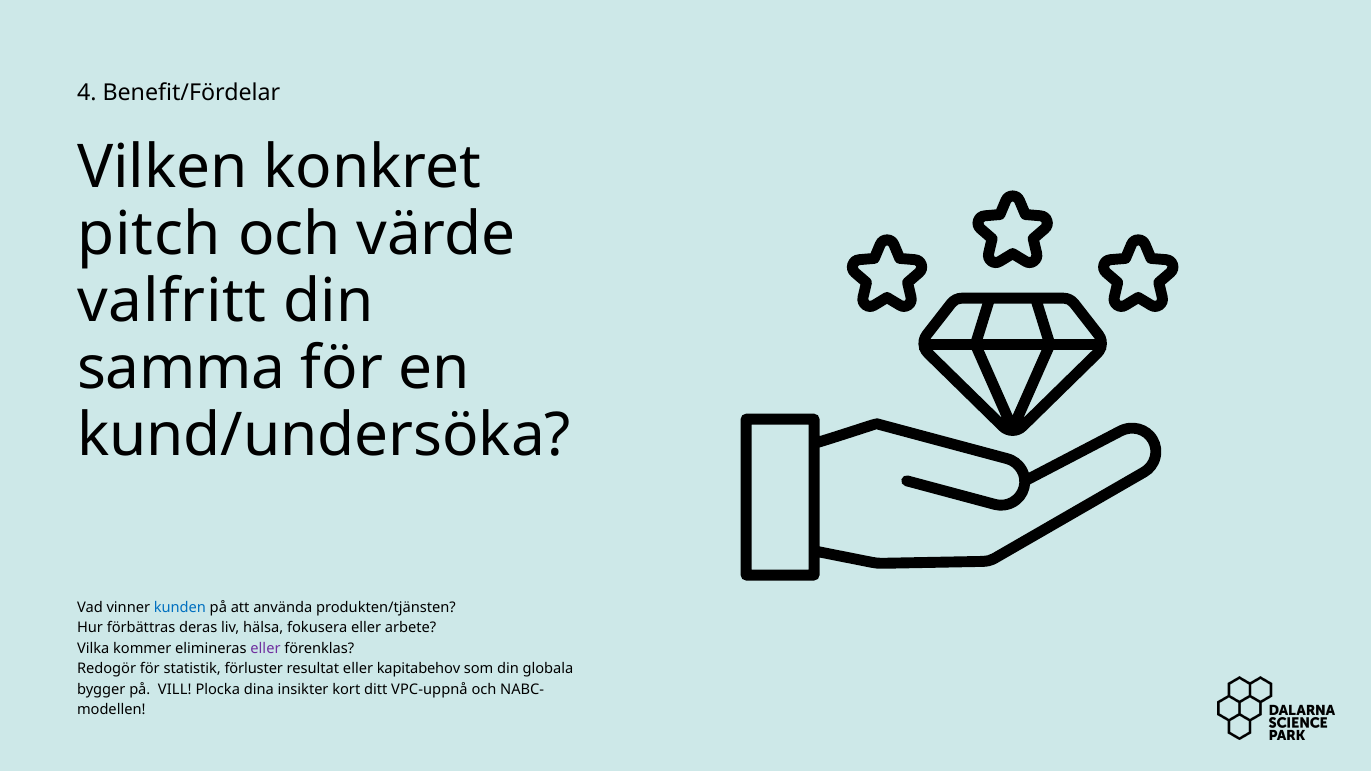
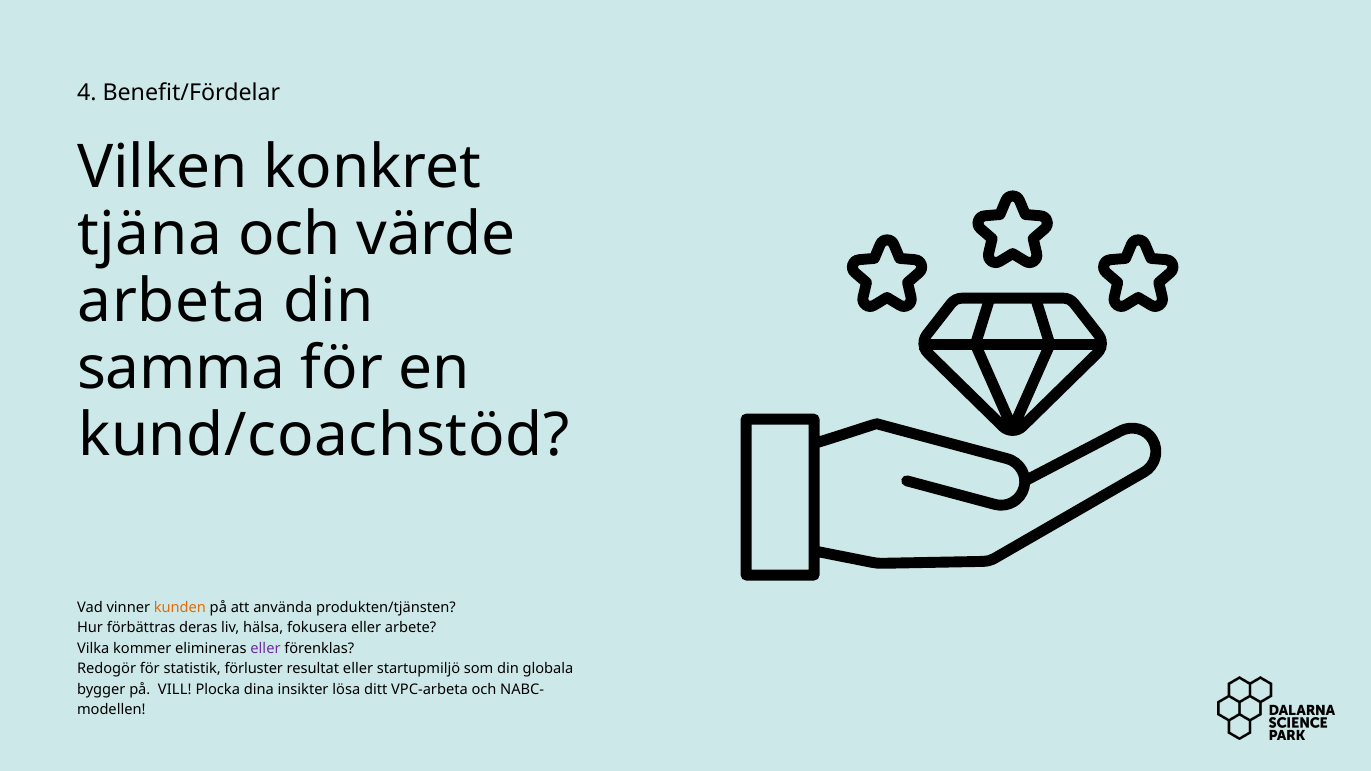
pitch: pitch -> tjäna
valfritt: valfritt -> arbeta
kund/undersöka: kund/undersöka -> kund/coachstöd
kunden colour: blue -> orange
kapitabehov: kapitabehov -> startupmiljö
kort: kort -> lösa
VPC-uppnå: VPC-uppnå -> VPC-arbeta
